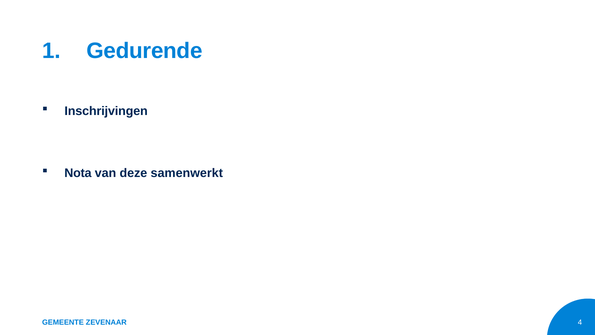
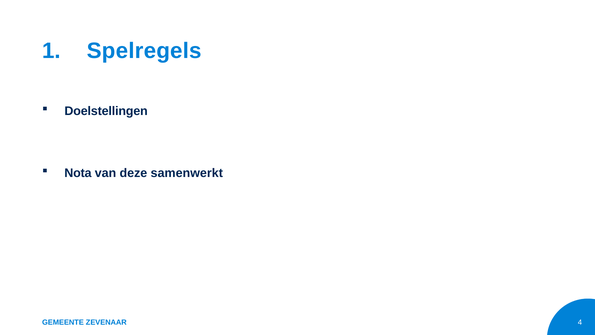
Gedurende: Gedurende -> Spelregels
Inschrijvingen: Inschrijvingen -> Doelstellingen
